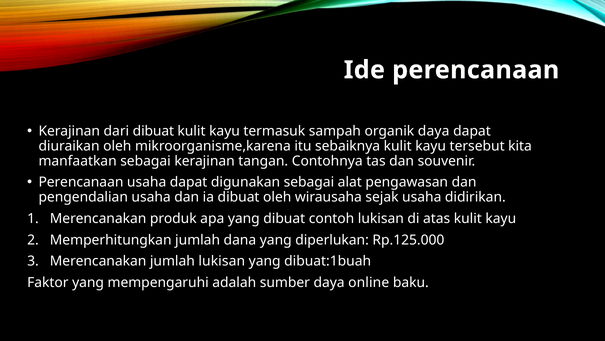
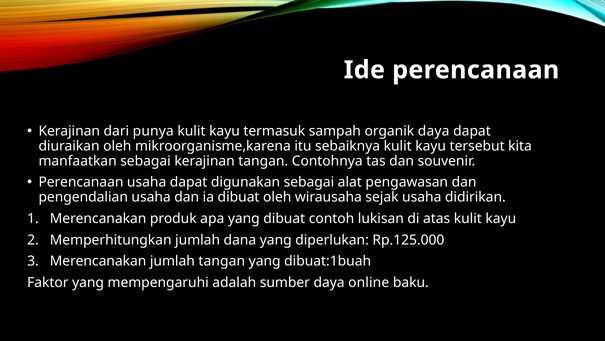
dari dibuat: dibuat -> punya
jumlah lukisan: lukisan -> tangan
